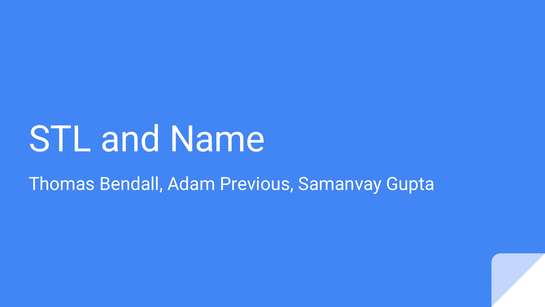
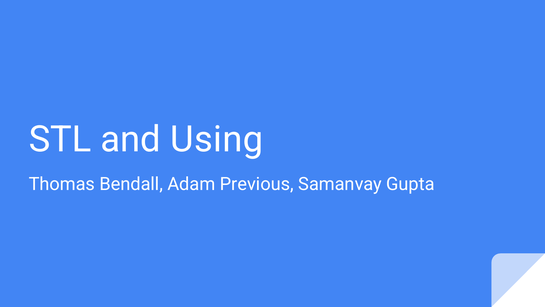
Name: Name -> Using
